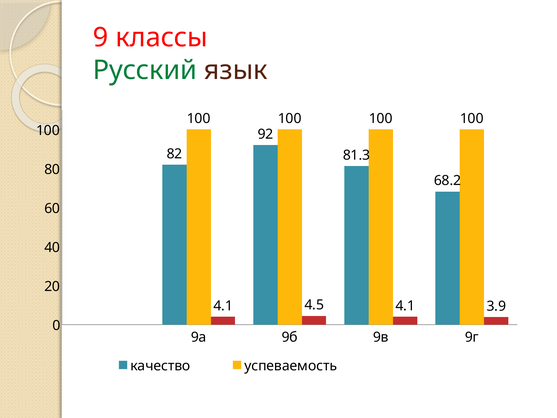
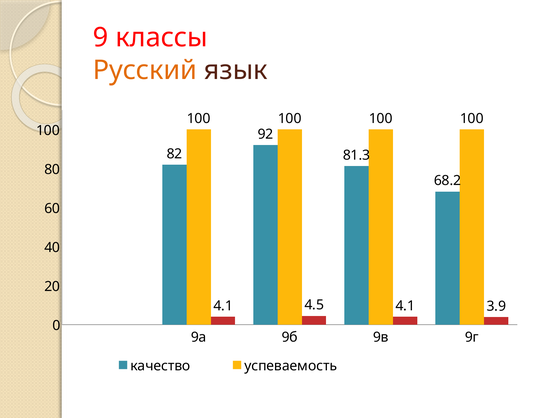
Русский colour: green -> orange
